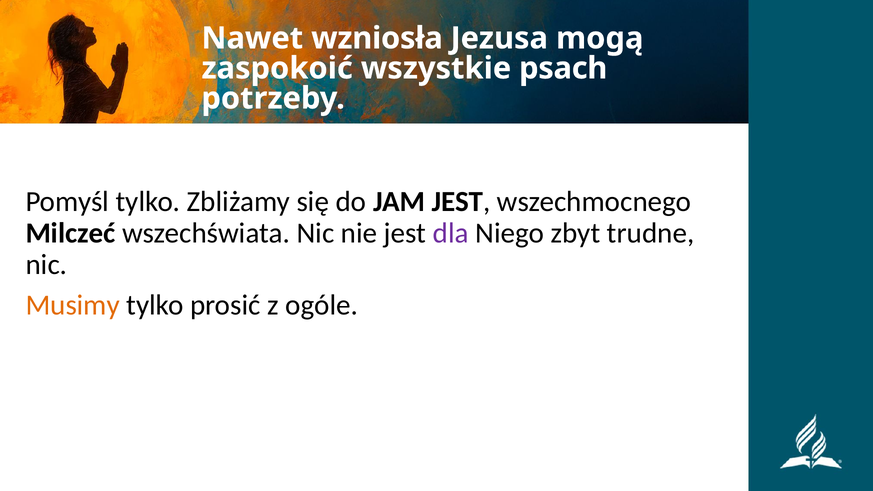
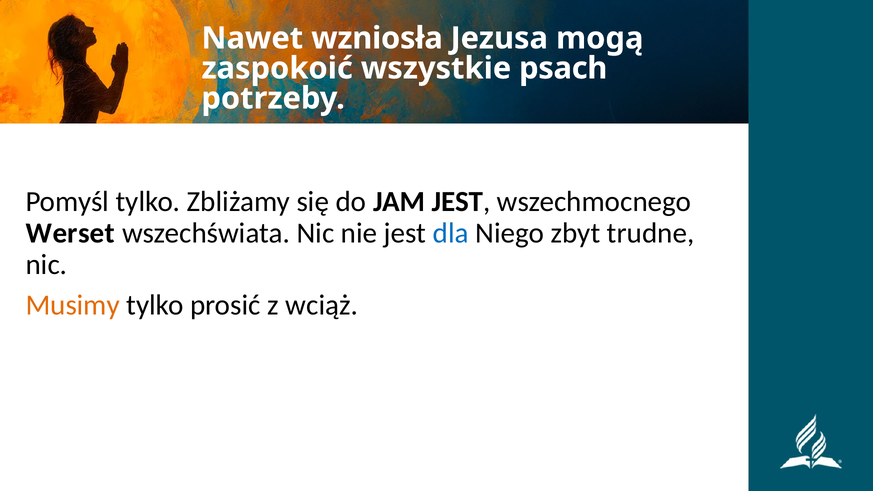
Milczeć: Milczeć -> Werset
dla colour: purple -> blue
ogóle: ogóle -> wciąż
